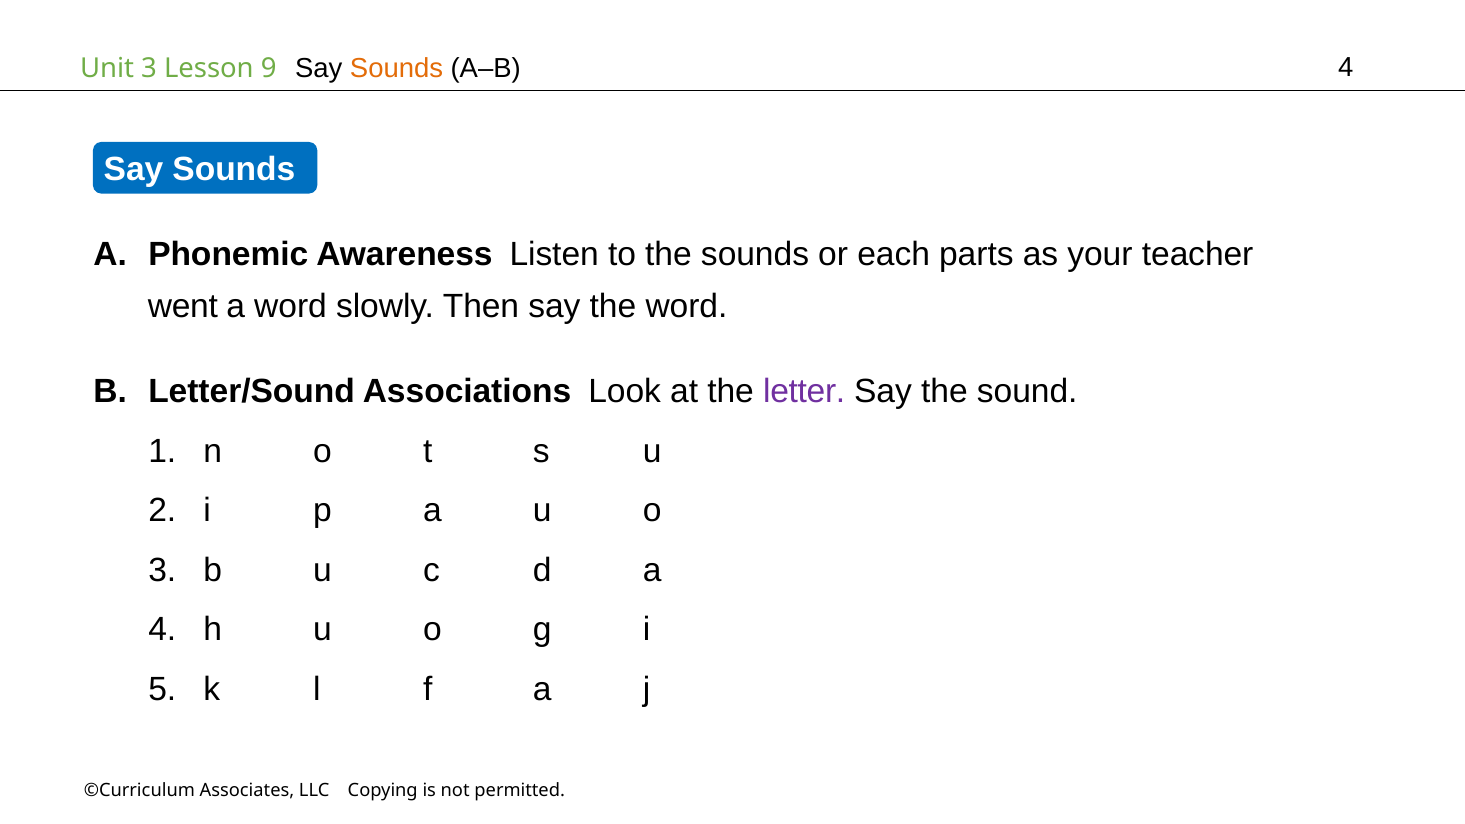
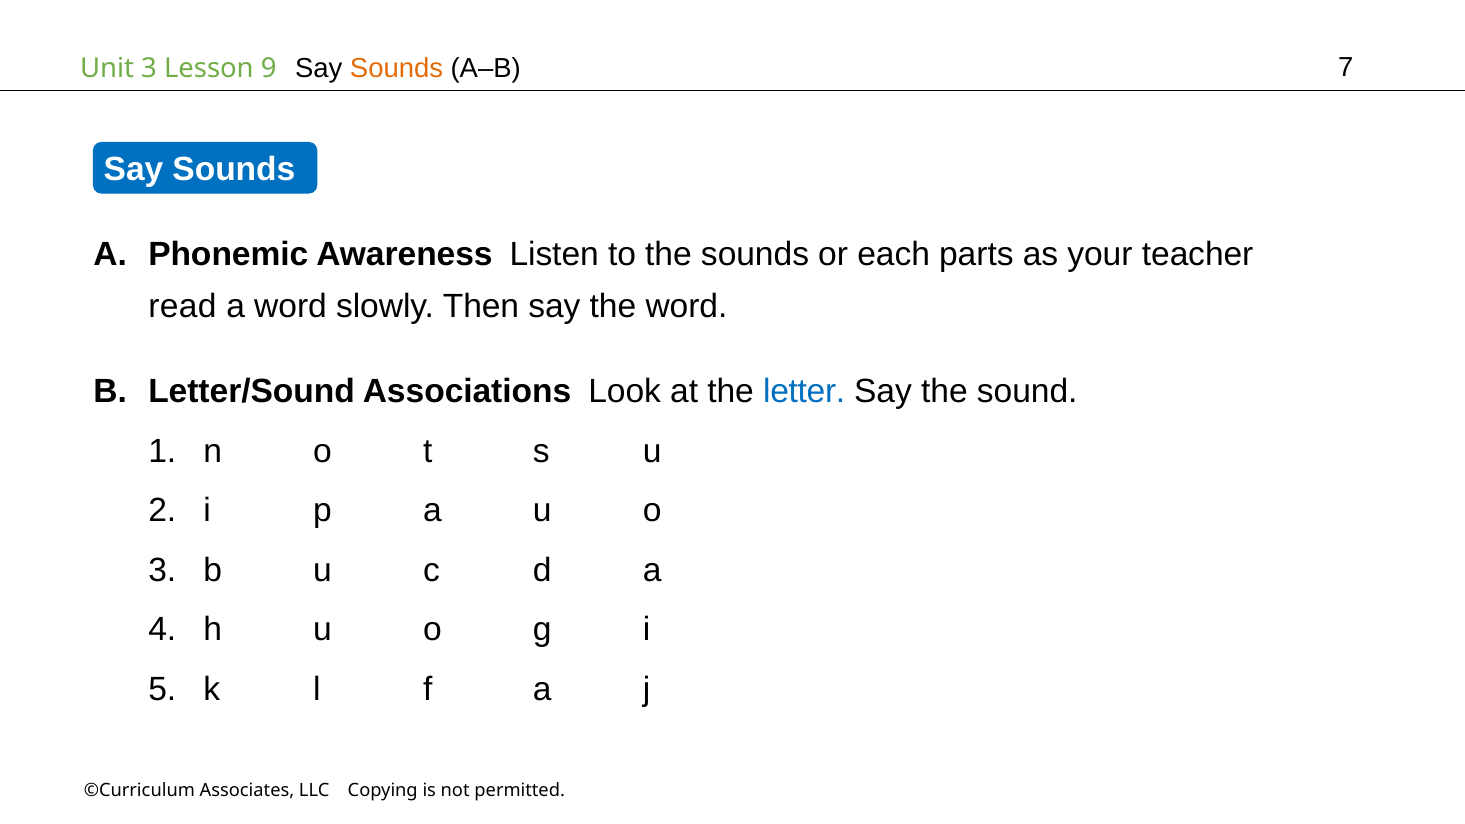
4 at (1346, 68): 4 -> 7
went: went -> read
letter colour: purple -> blue
